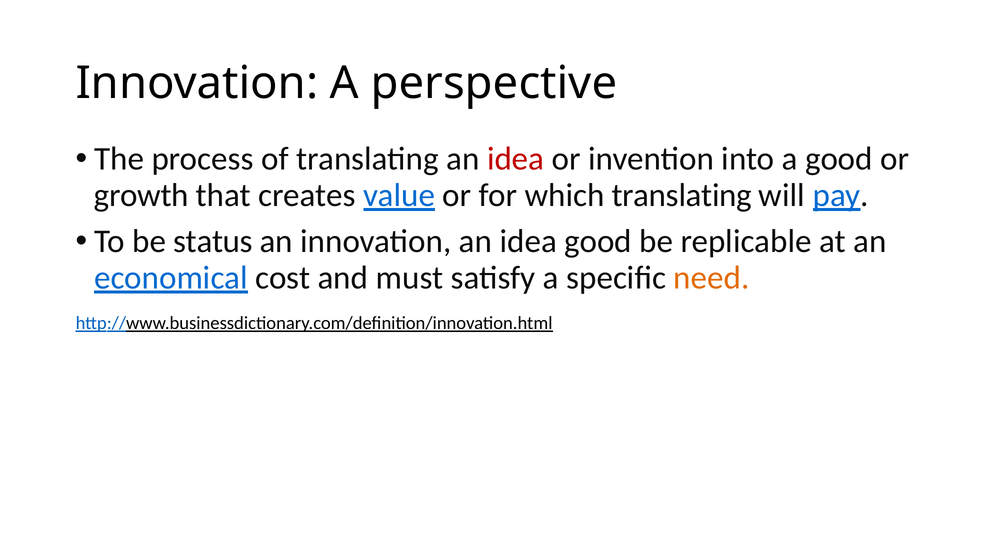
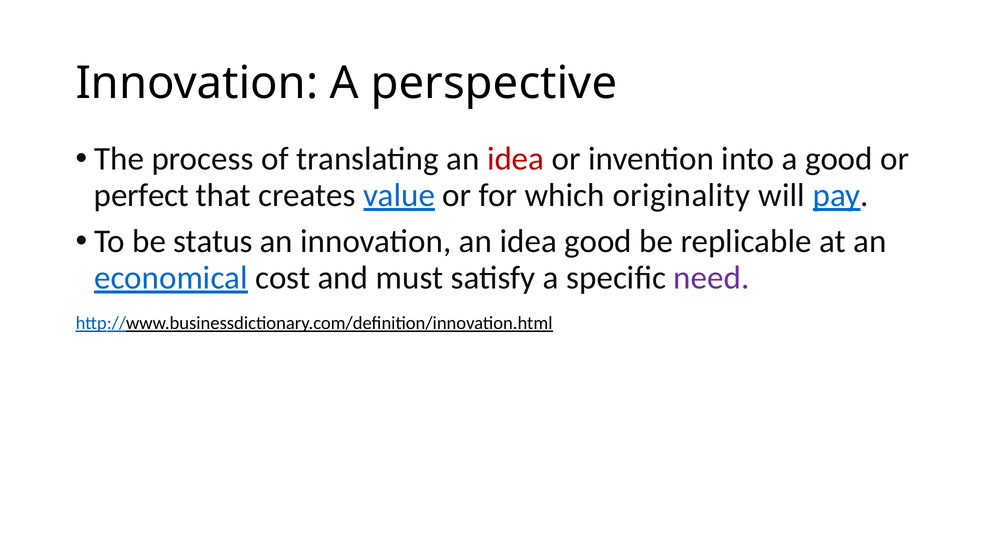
growth: growth -> perfect
which translating: translating -> originality
need colour: orange -> purple
